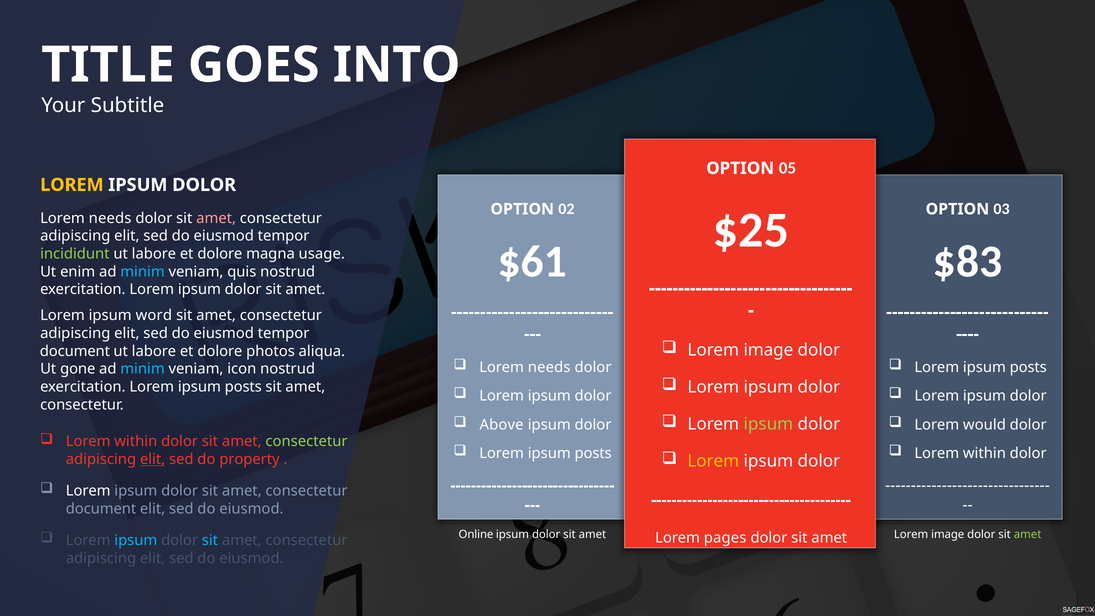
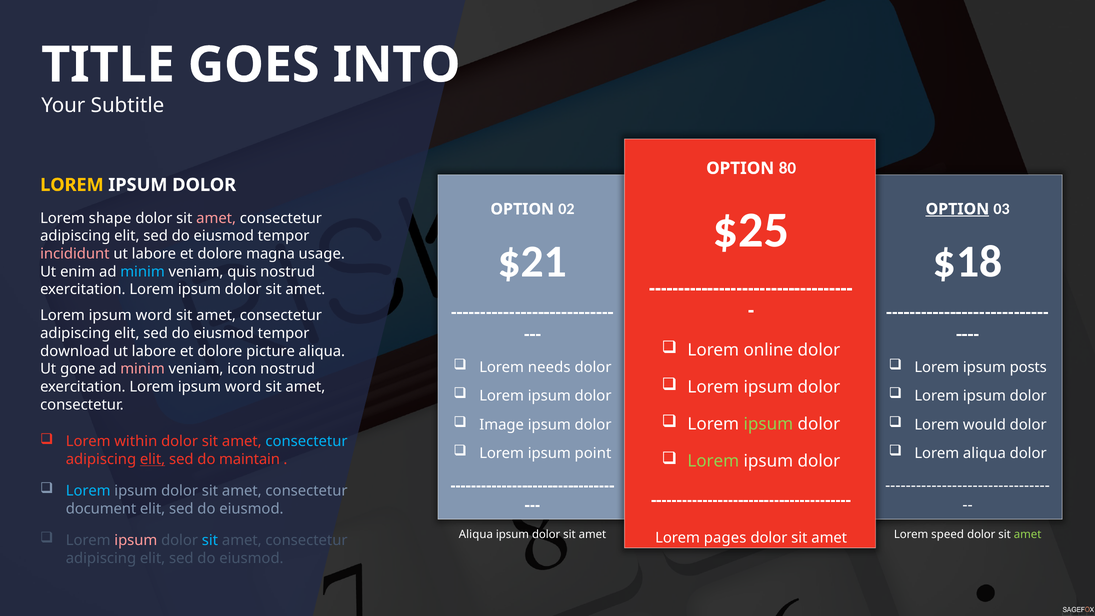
05: 05 -> 80
OPTION at (957, 209) underline: none -> present
needs at (110, 218): needs -> shape
$61: $61 -> $21
$83: $83 -> $18
incididunt colour: light green -> pink
image at (768, 350): image -> online
document at (75, 351): document -> download
photos: photos -> picture
minim at (143, 369) colour: light blue -> pink
exercitation Lorem ipsum posts: posts -> word
Above: Above -> Image
consectetur at (307, 442) colour: light green -> light blue
posts at (593, 453): posts -> point
within at (984, 453): within -> aliqua
Lorem at (713, 461) colour: yellow -> light green
property: property -> maintain
Lorem at (88, 491) colour: white -> light blue
Online at (476, 535): Online -> Aliqua
image at (948, 535): image -> speed
ipsum at (136, 540) colour: light blue -> pink
